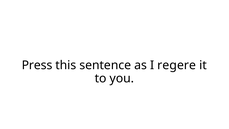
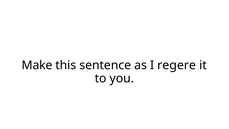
Press: Press -> Make
